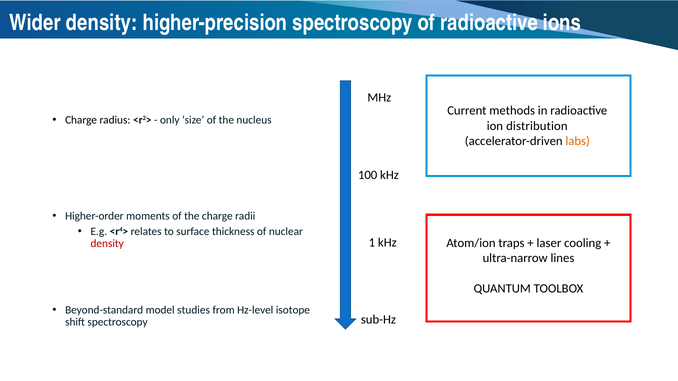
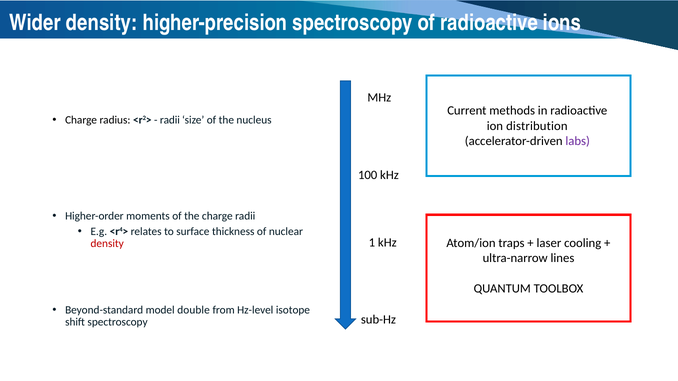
only at (170, 120): only -> radii
labs colour: orange -> purple
studies: studies -> double
